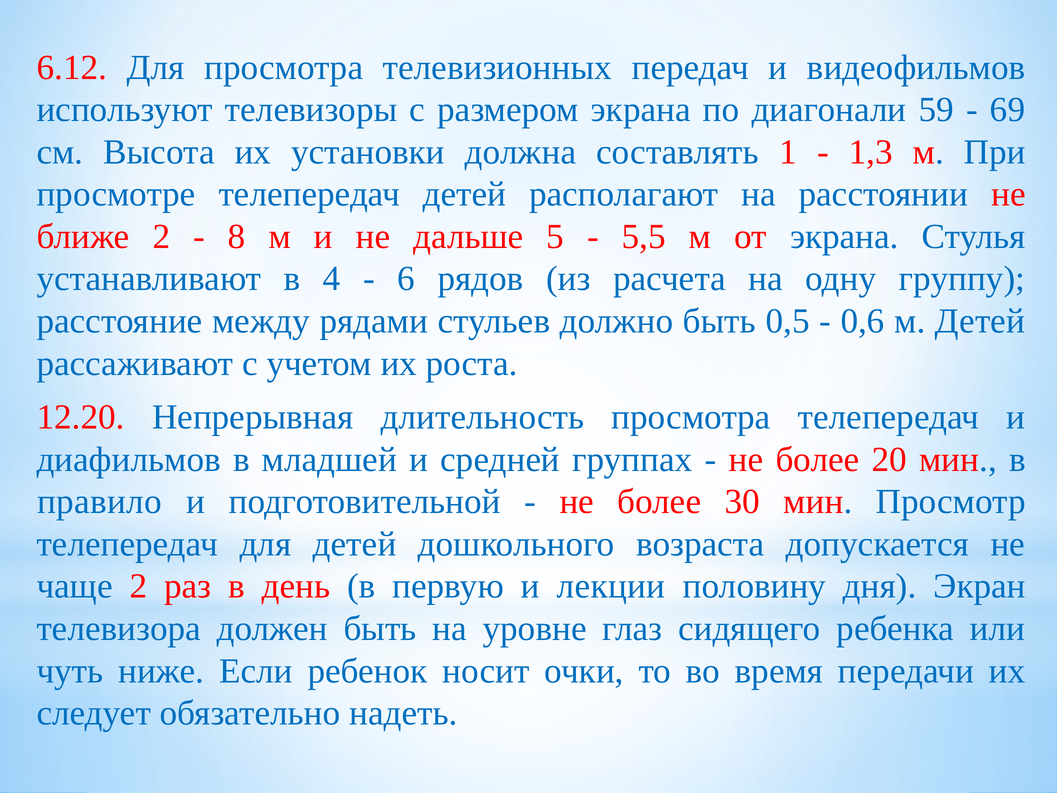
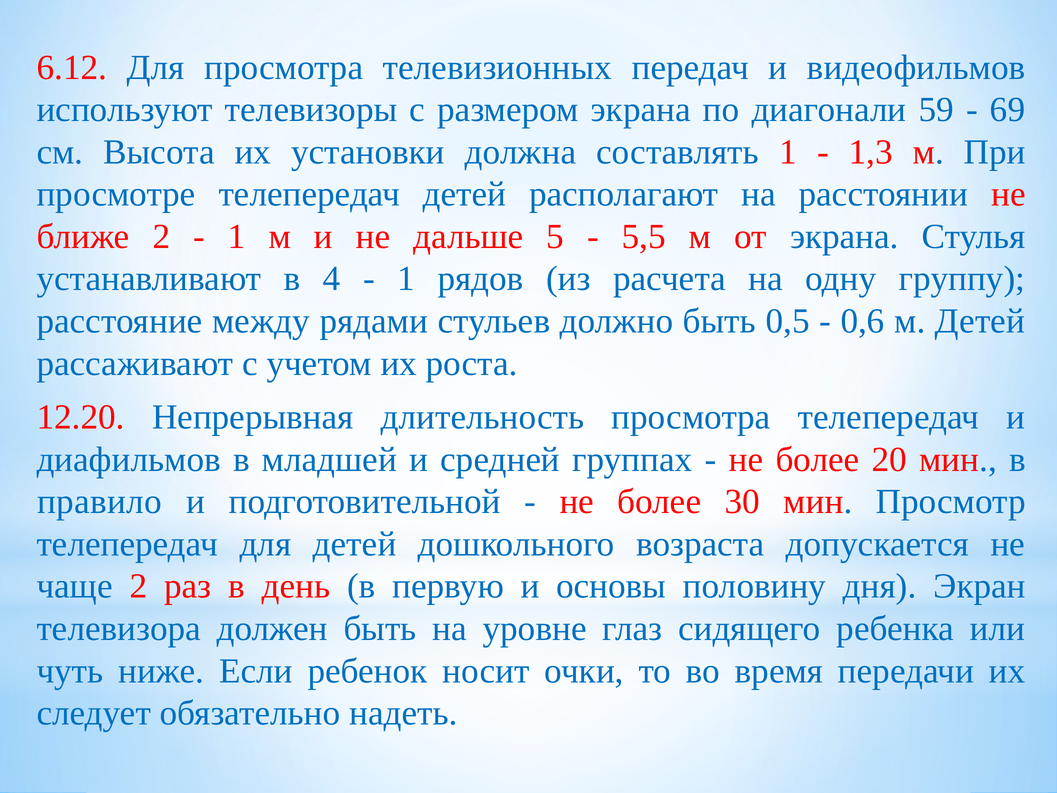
8 at (237, 236): 8 -> 1
6 at (406, 279): 6 -> 1
лекции: лекции -> основы
